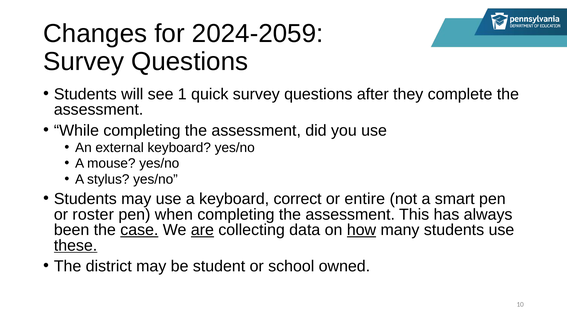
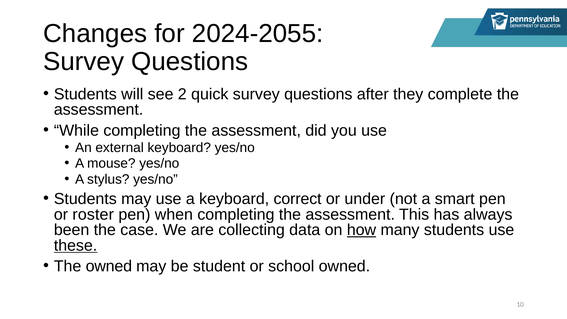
2024-2059: 2024-2059 -> 2024-2055
1: 1 -> 2
entire: entire -> under
case underline: present -> none
are underline: present -> none
The district: district -> owned
